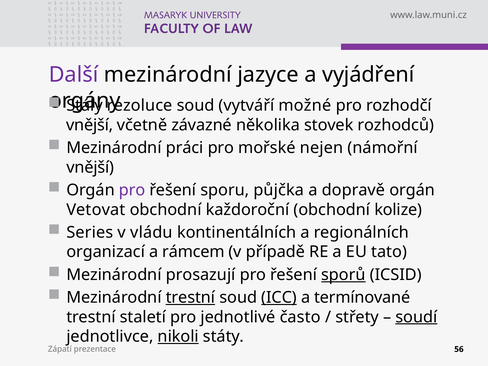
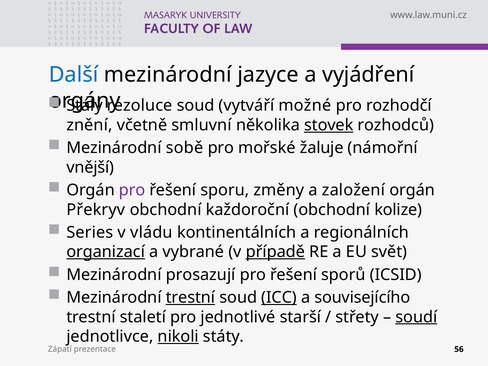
Další colour: purple -> blue
vnější at (90, 125): vnější -> znění
závazné: závazné -> smluvní
stovek underline: none -> present
práci: práci -> sobě
nejen: nejen -> žaluje
půjčka: půjčka -> změny
dopravě: dopravě -> založení
Vetovat: Vetovat -> Překryv
organizací underline: none -> present
rámcem: rámcem -> vybrané
případě underline: none -> present
tato: tato -> svět
sporů underline: present -> none
termínované: termínované -> souvisejícího
často: často -> starší
